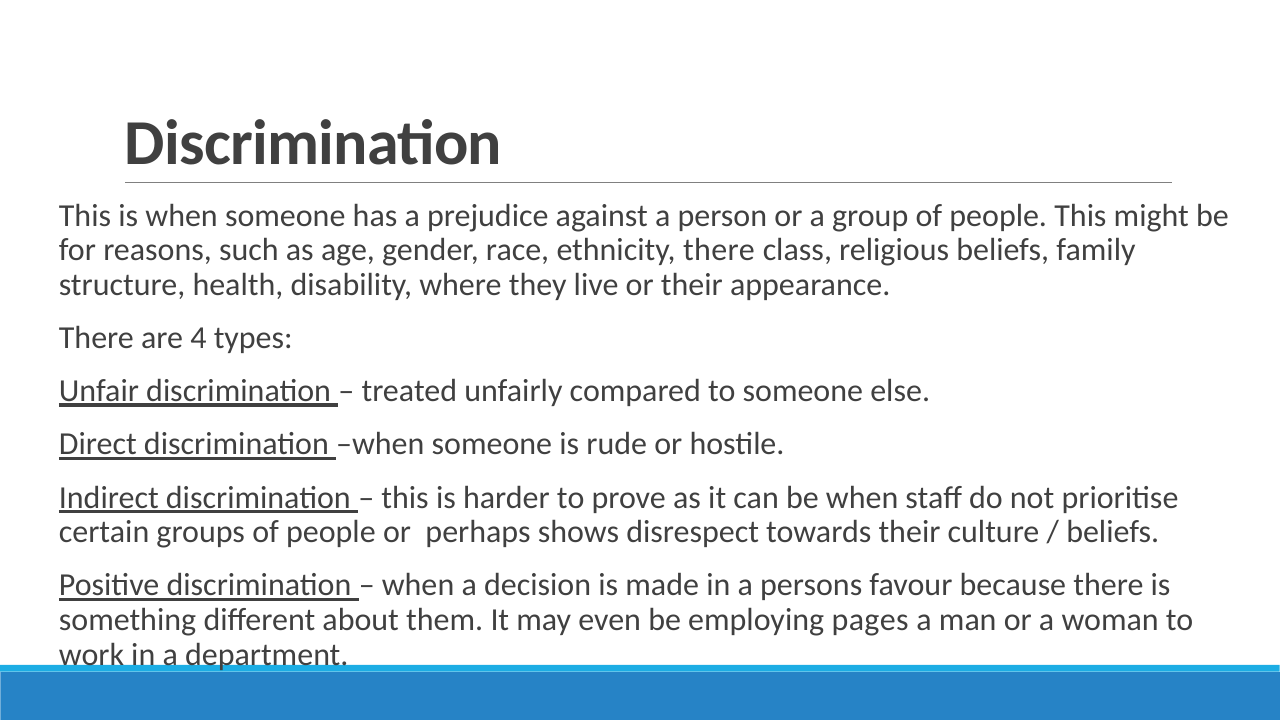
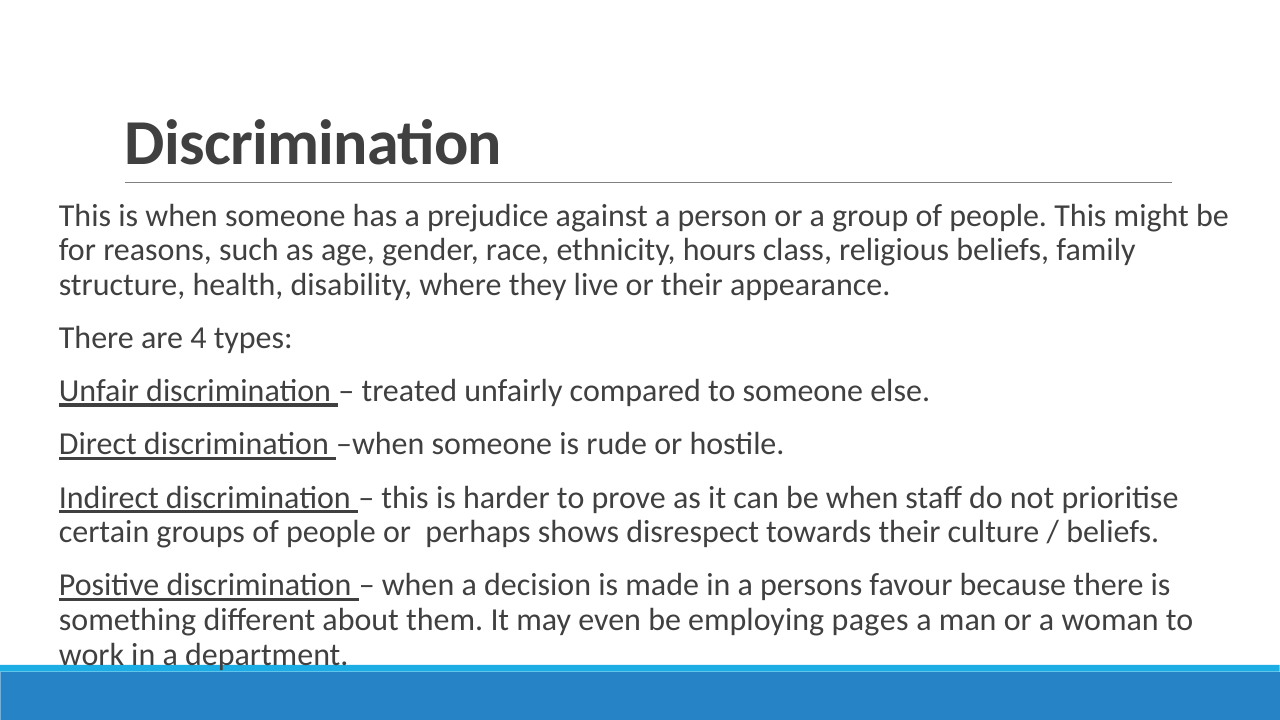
ethnicity there: there -> hours
